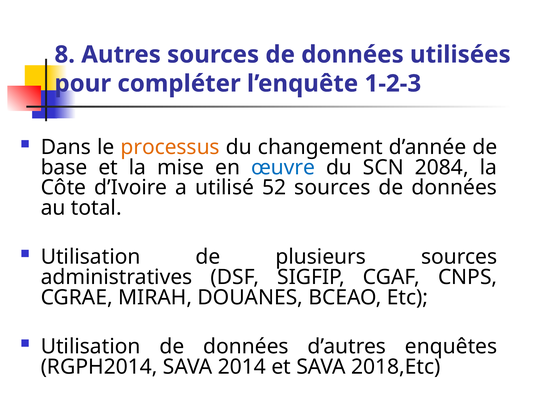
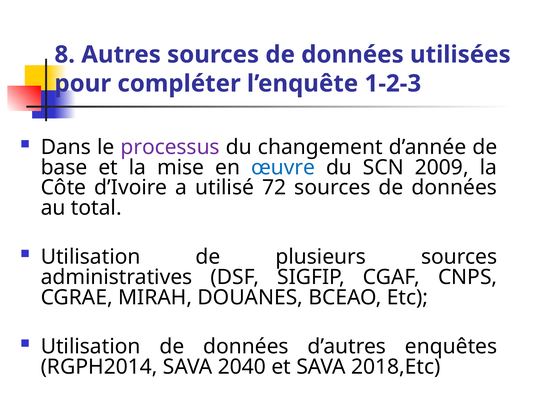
processus colour: orange -> purple
2084: 2084 -> 2009
52: 52 -> 72
2014: 2014 -> 2040
